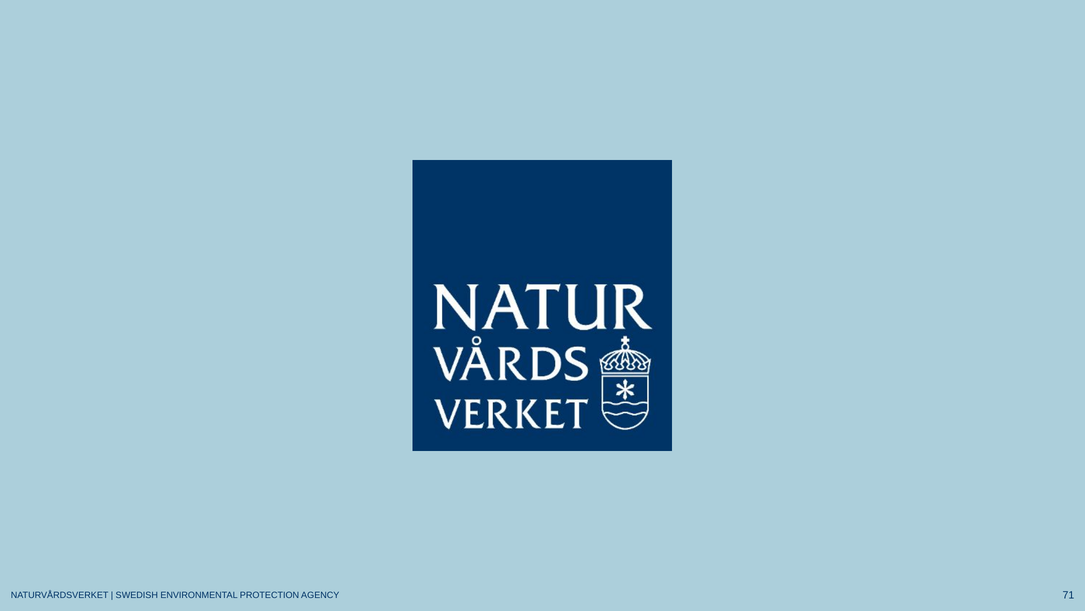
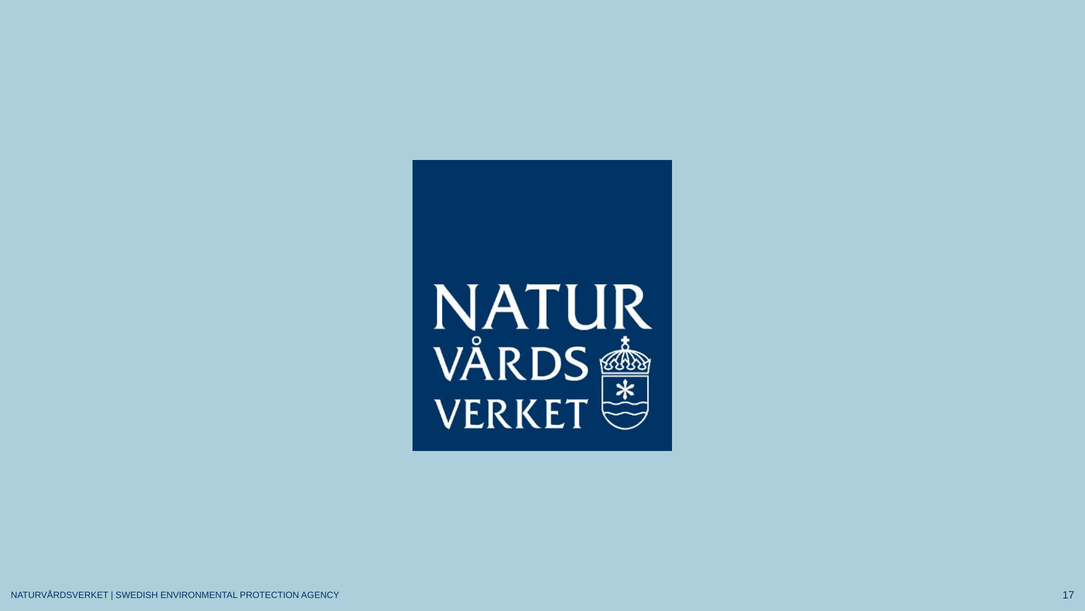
71: 71 -> 17
